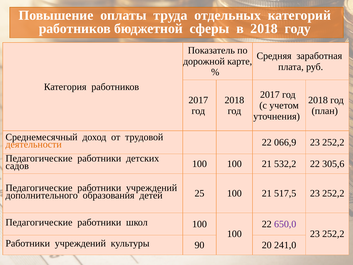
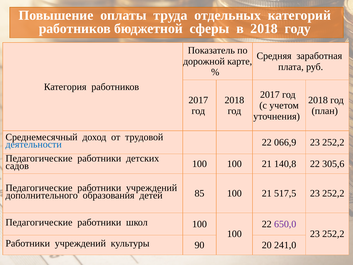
деятельности colour: orange -> blue
532,2: 532,2 -> 140,8
25: 25 -> 85
